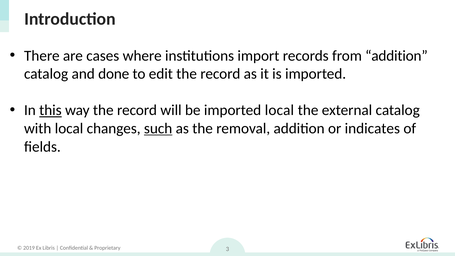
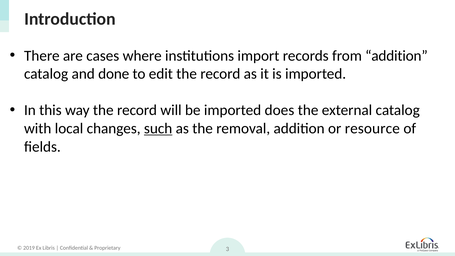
this underline: present -> none
imported local: local -> does
indicates: indicates -> resource
